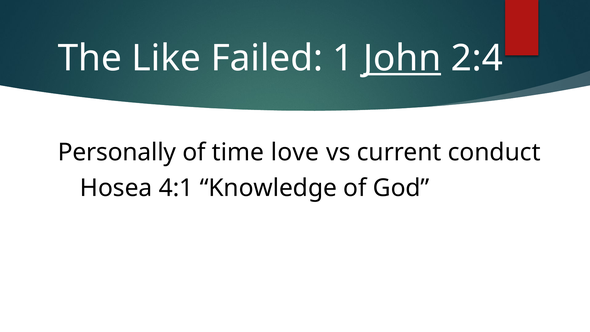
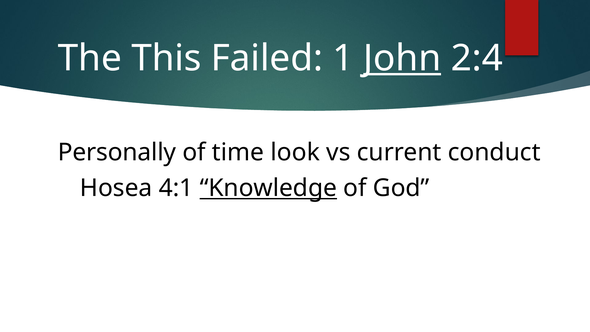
Like: Like -> This
love: love -> look
Knowledge underline: none -> present
